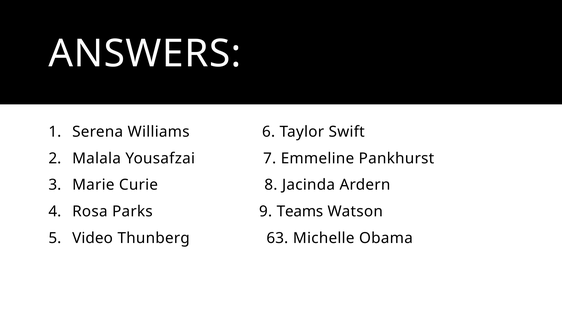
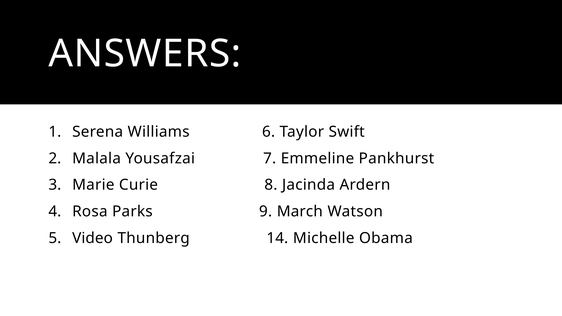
Teams: Teams -> March
63: 63 -> 14
